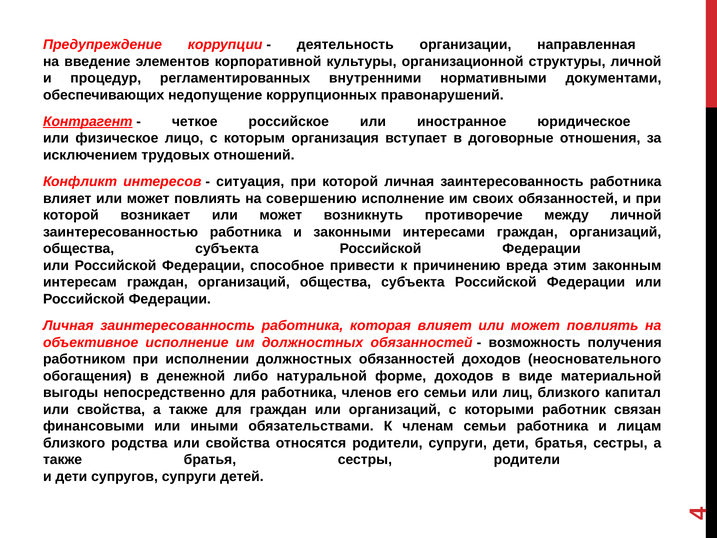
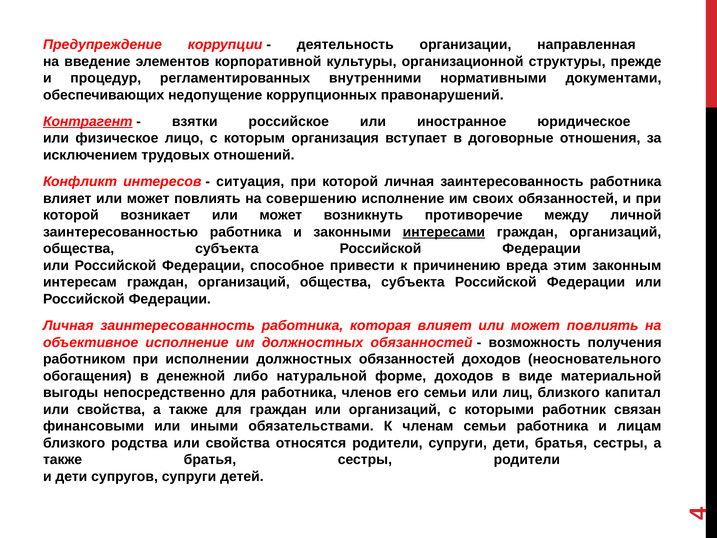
структуры личной: личной -> прежде
четкое: четкое -> взятки
интересами underline: none -> present
